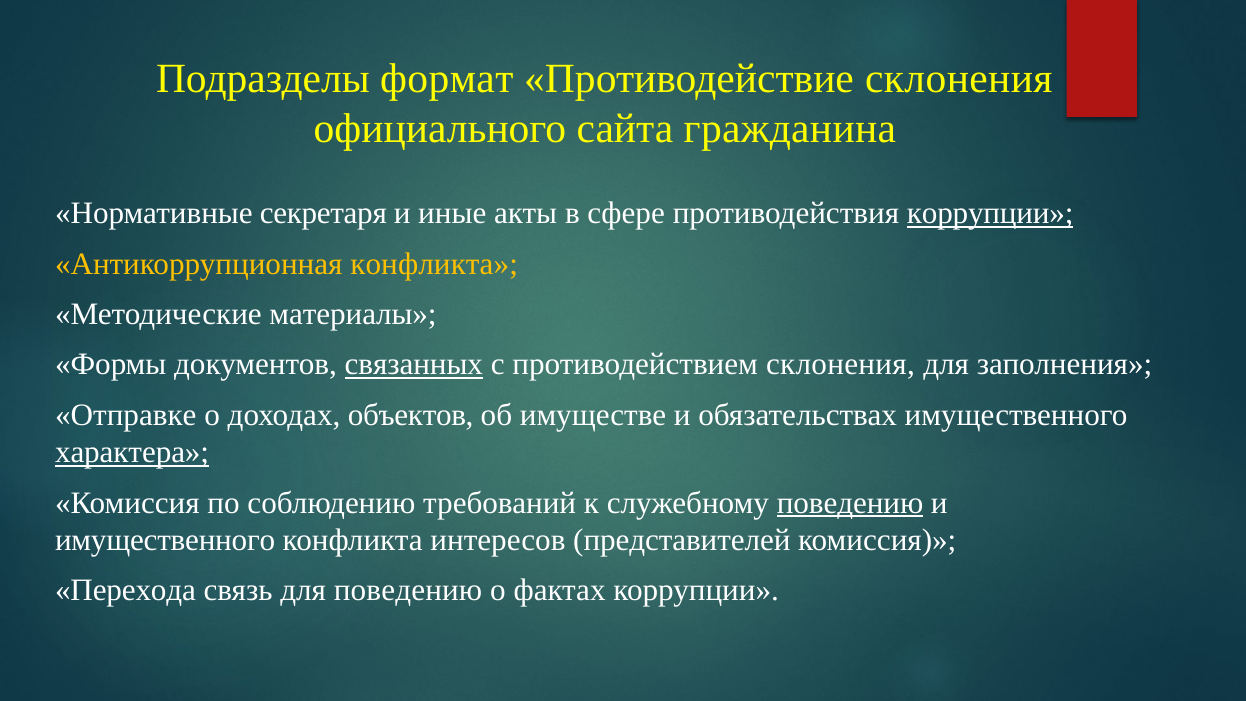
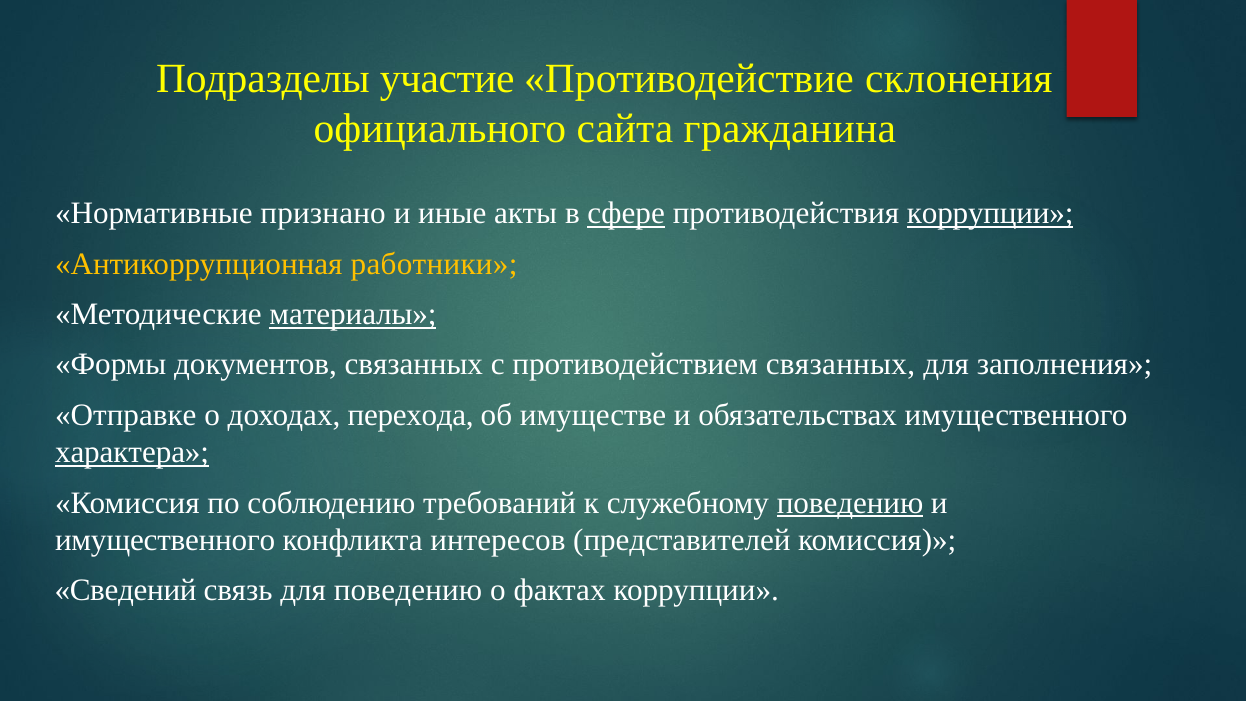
формат: формат -> участие
секретаря: секретаря -> признано
сфере underline: none -> present
Антикоррупционная конфликта: конфликта -> работники
материалы underline: none -> present
связанных at (414, 365) underline: present -> none
противодействием склонения: склонения -> связанных
объектов: объектов -> перехода
Перехода: Перехода -> Сведений
